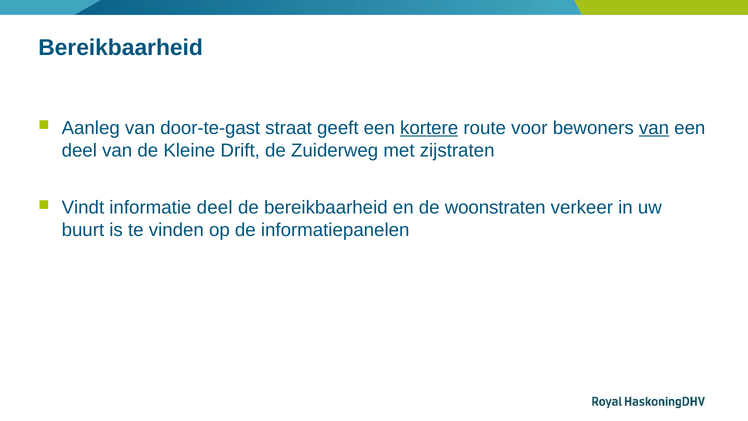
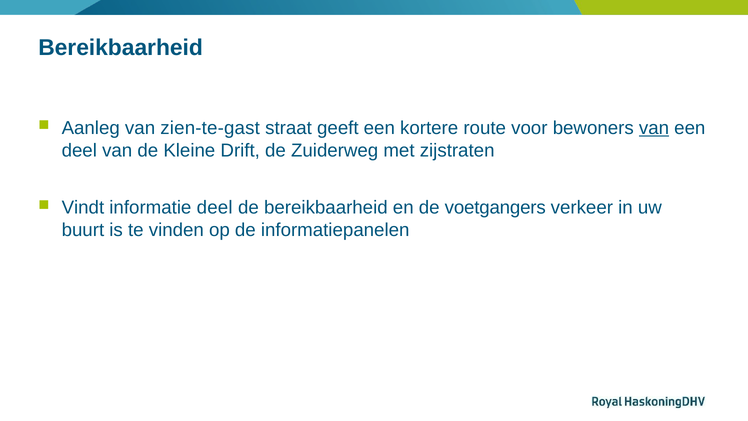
door-te-gast: door-te-gast -> zien-te-gast
kortere underline: present -> none
woonstraten: woonstraten -> voetgangers
